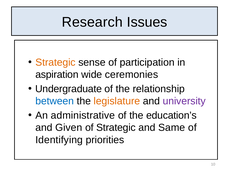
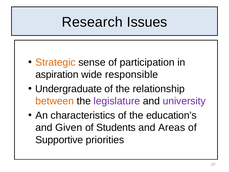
ceremonies: ceremonies -> responsible
between colour: blue -> orange
legislature colour: orange -> purple
administrative: administrative -> characteristics
of Strategic: Strategic -> Students
Same: Same -> Areas
Identifying: Identifying -> Supportive
